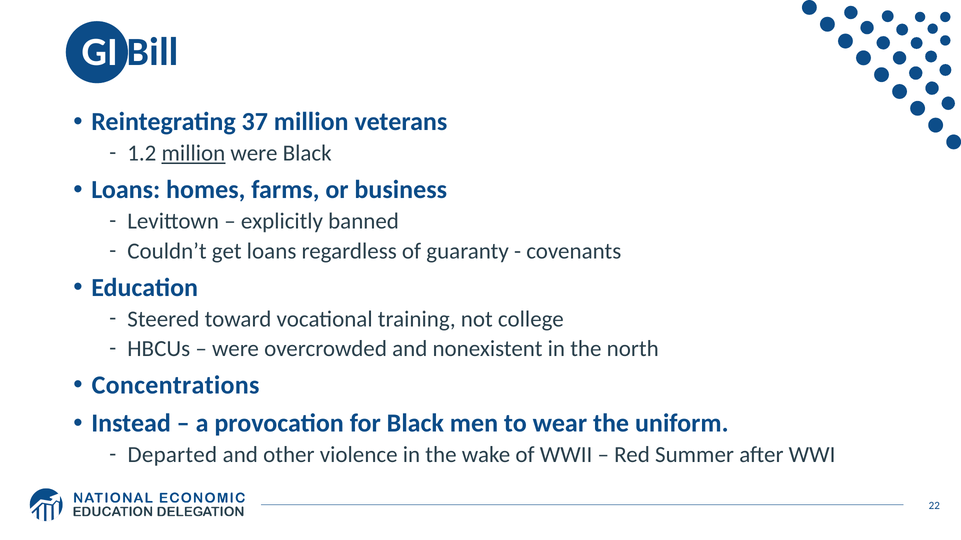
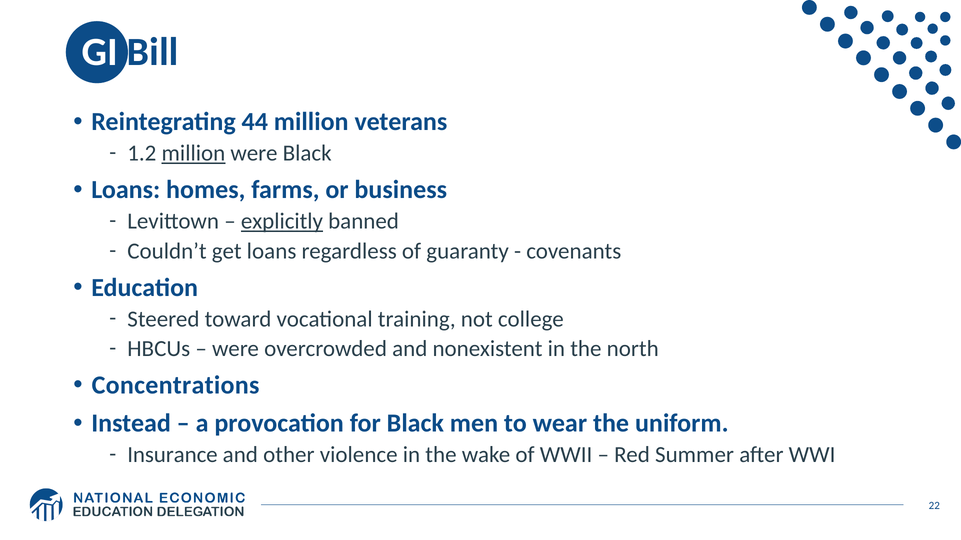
37: 37 -> 44
explicitly underline: none -> present
Departed: Departed -> Insurance
